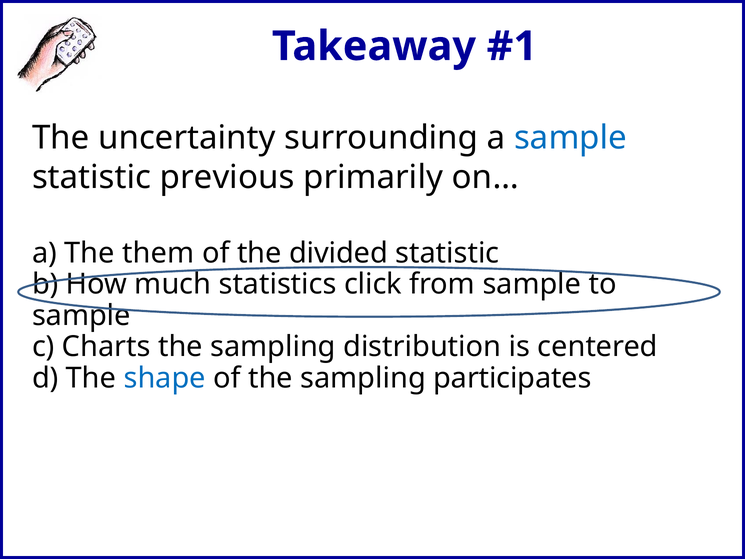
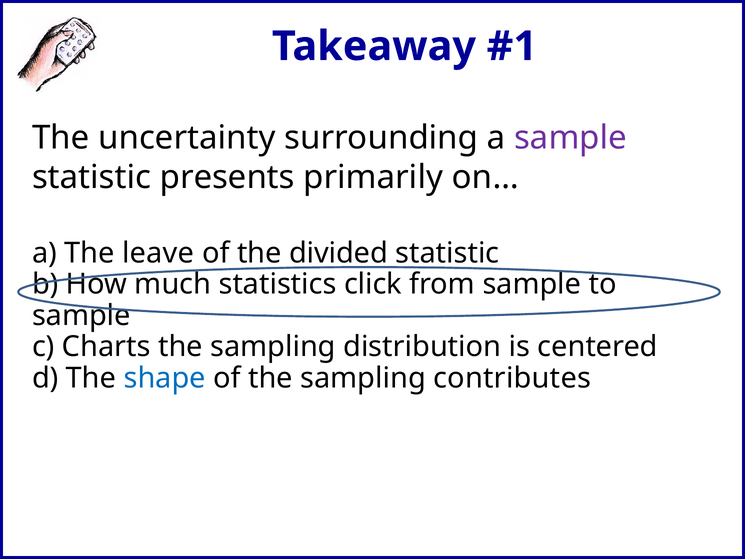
sample at (571, 138) colour: blue -> purple
previous: previous -> presents
them: them -> leave
participates: participates -> contributes
